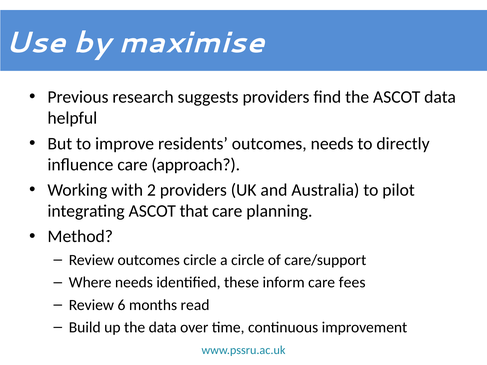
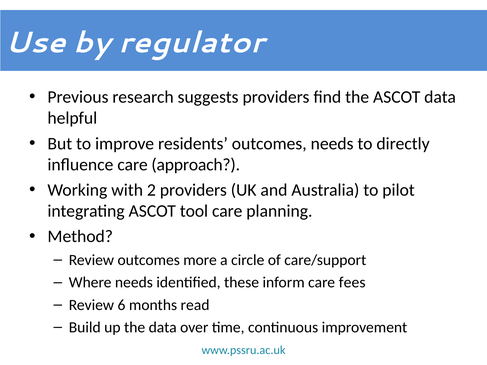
maximise: maximise -> regulator
that: that -> tool
outcomes circle: circle -> more
